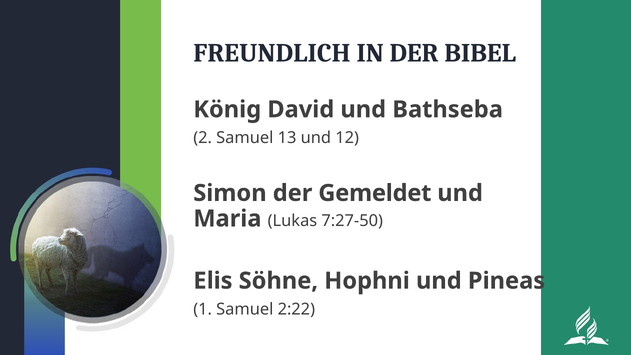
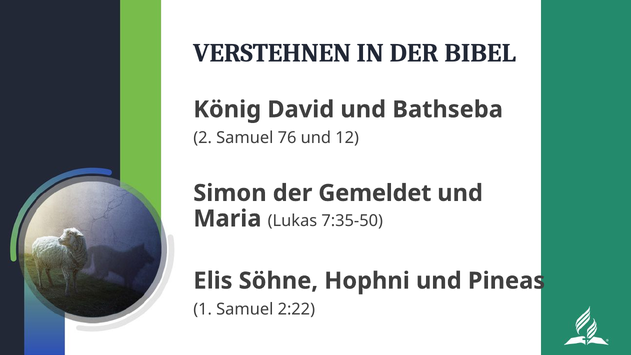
FREUNDLICH: FREUNDLICH -> VERSTEHNEN
13: 13 -> 76
7:27-50: 7:27-50 -> 7:35-50
